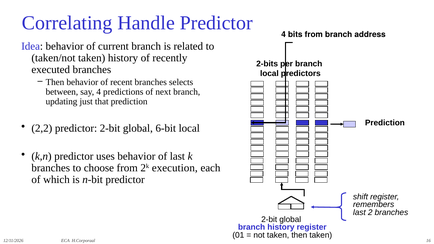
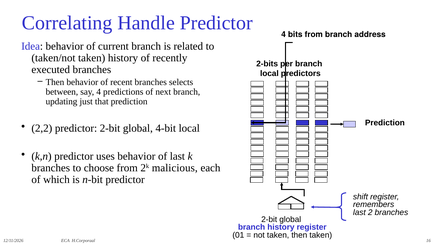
6-bit: 6-bit -> 4-bit
execution: execution -> malicious
